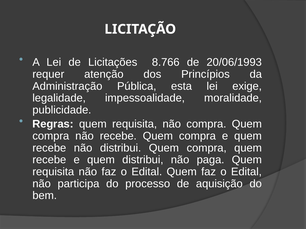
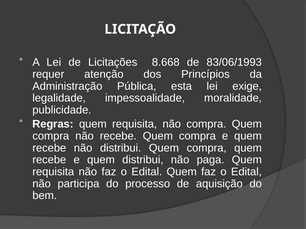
8.766: 8.766 -> 8.668
20/06/1993: 20/06/1993 -> 83/06/1993
